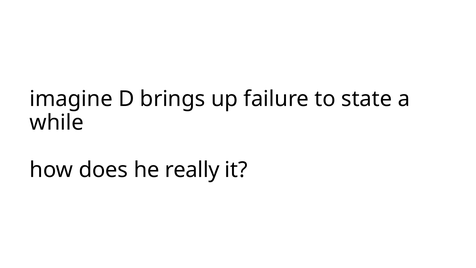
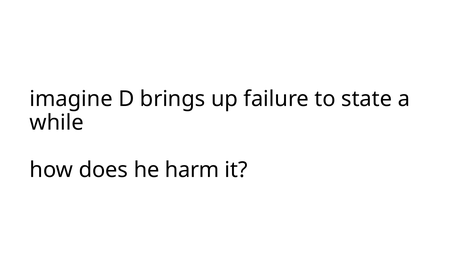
really: really -> harm
